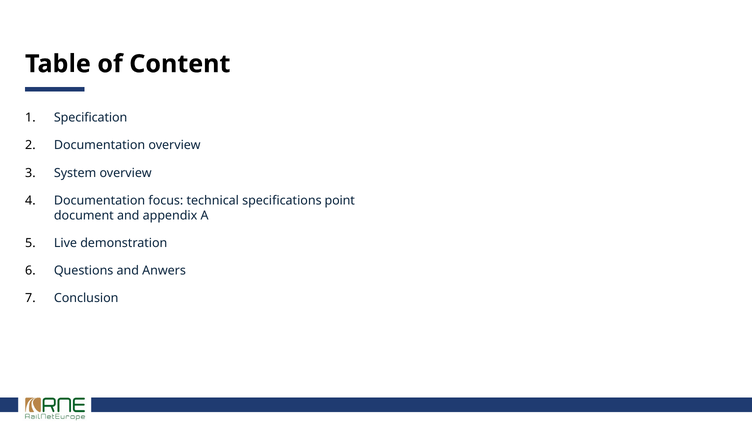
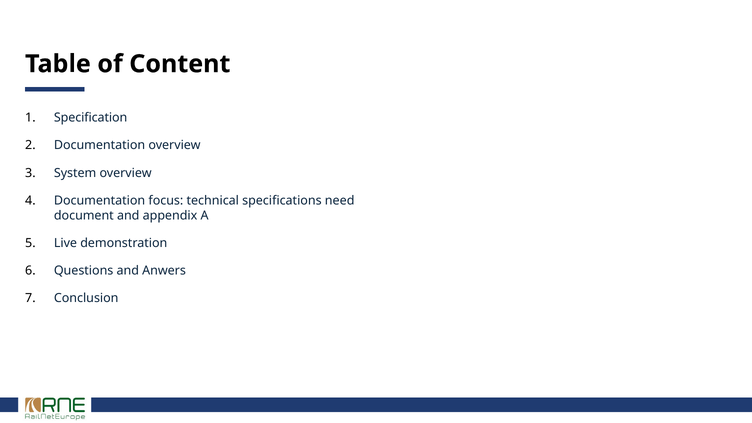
point: point -> need
